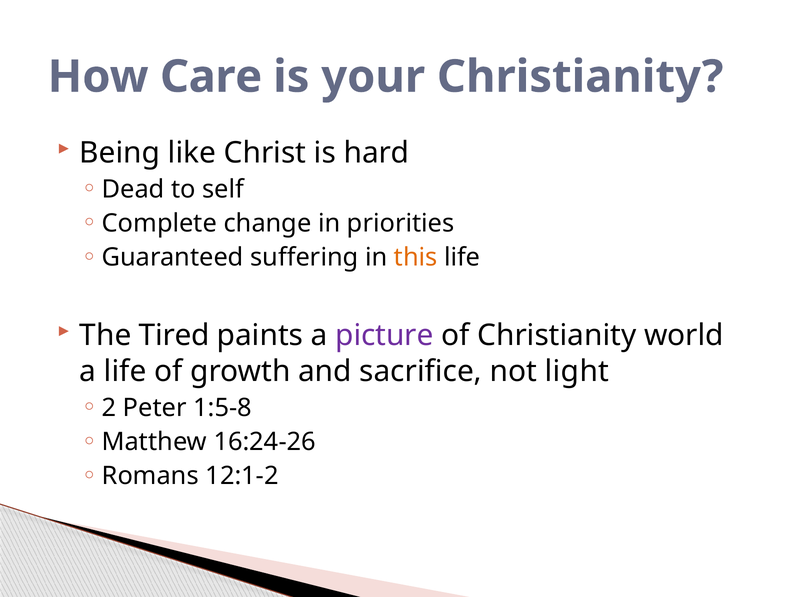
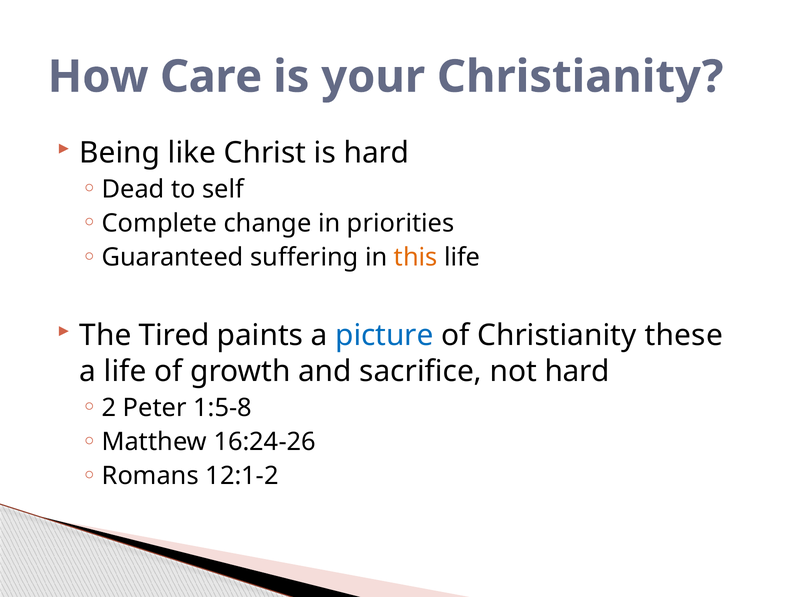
picture colour: purple -> blue
world: world -> these
not light: light -> hard
